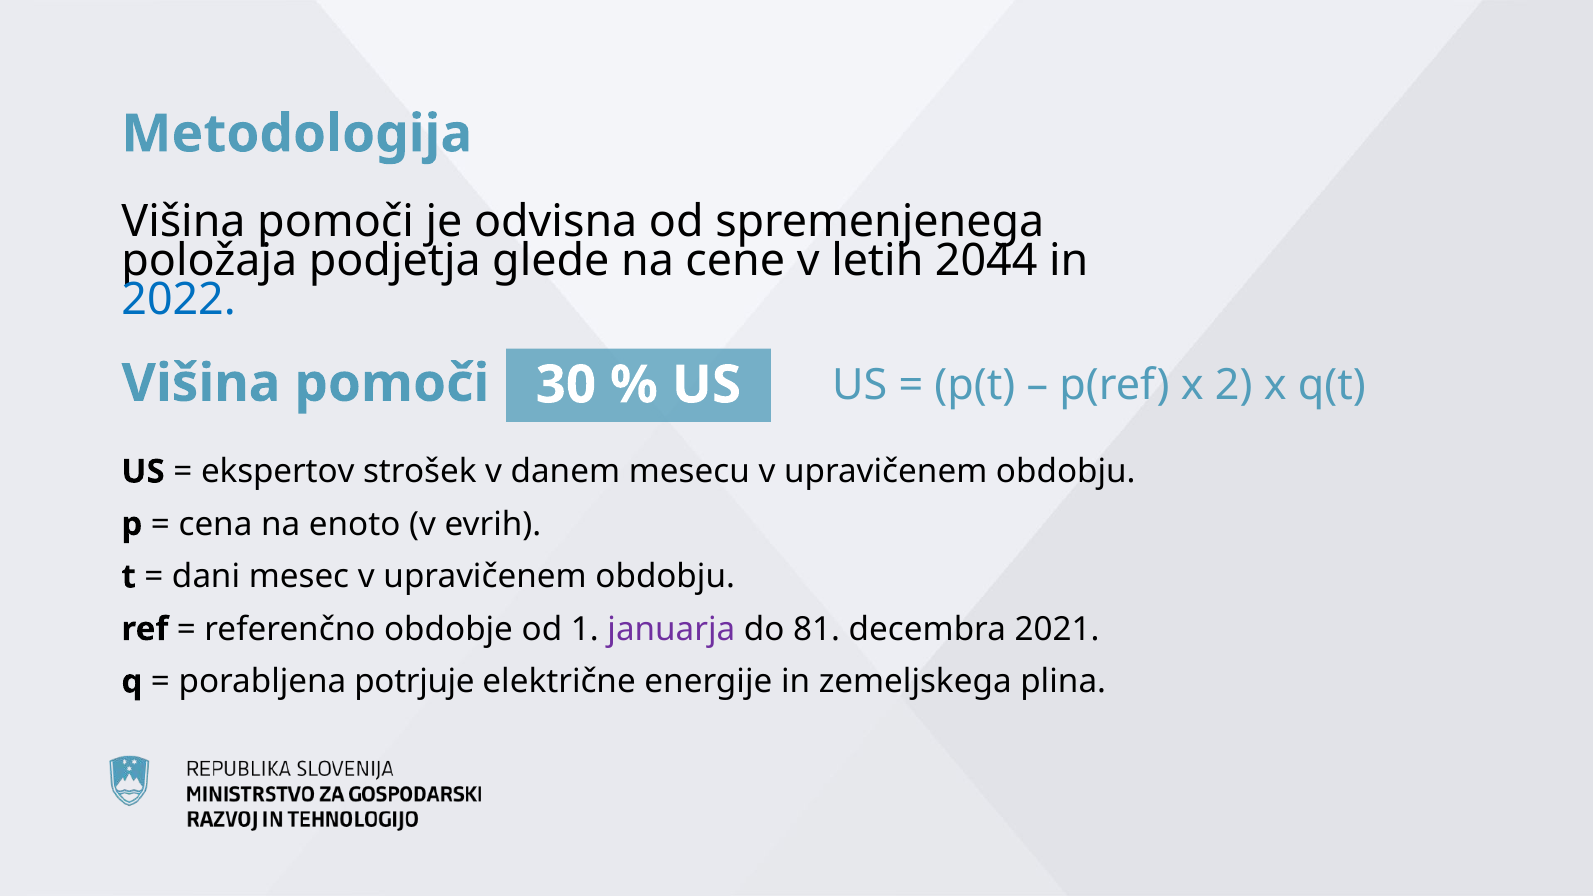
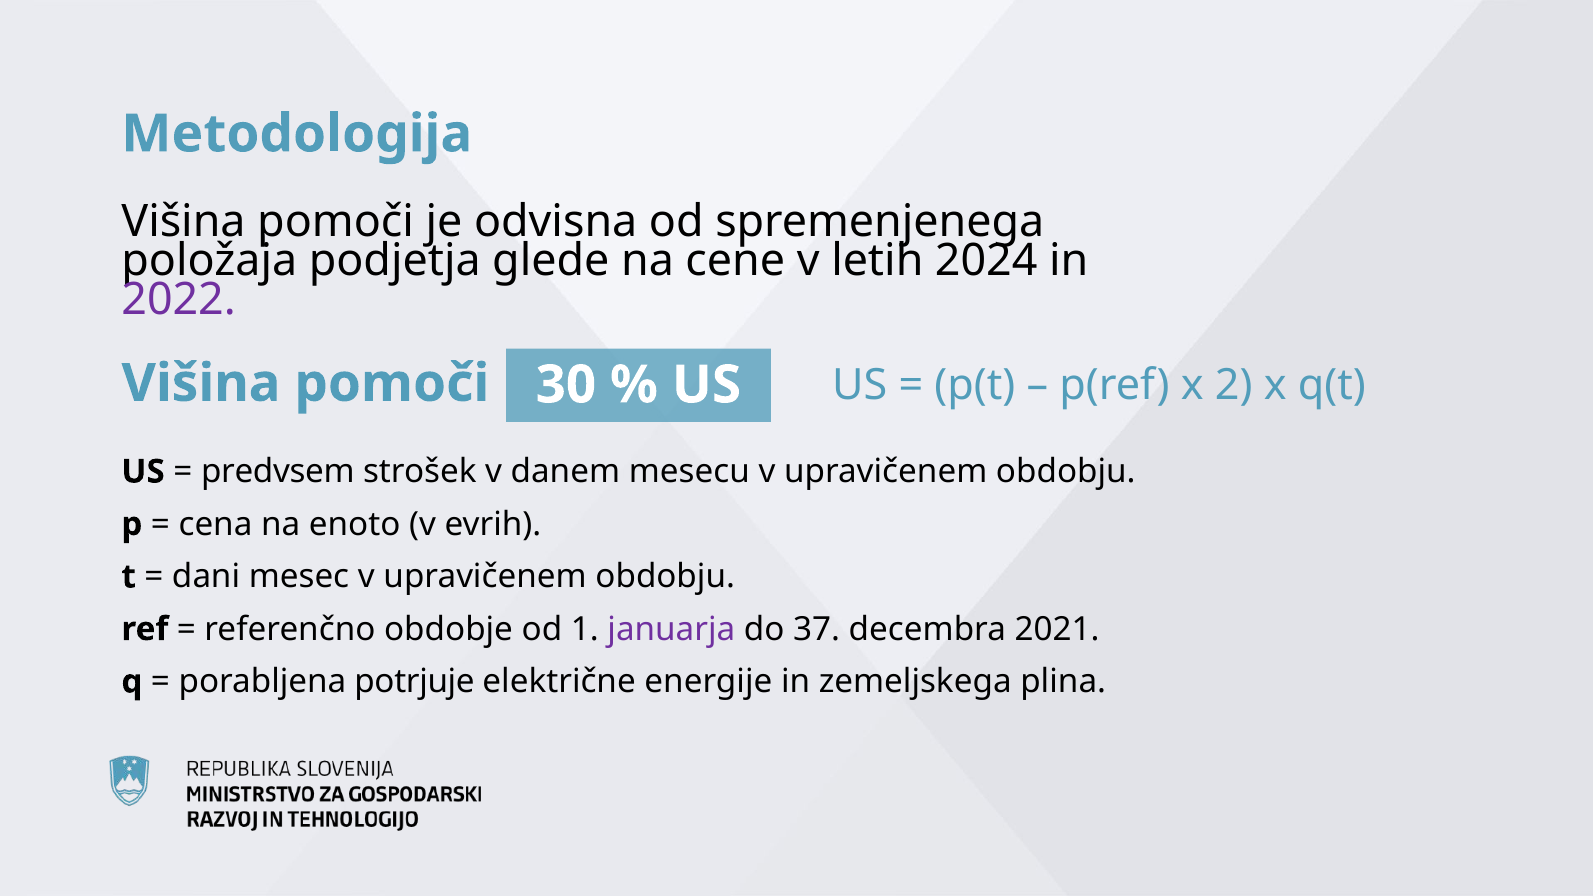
2044: 2044 -> 2024
2022 colour: blue -> purple
ekspertov: ekspertov -> predvsem
81: 81 -> 37
